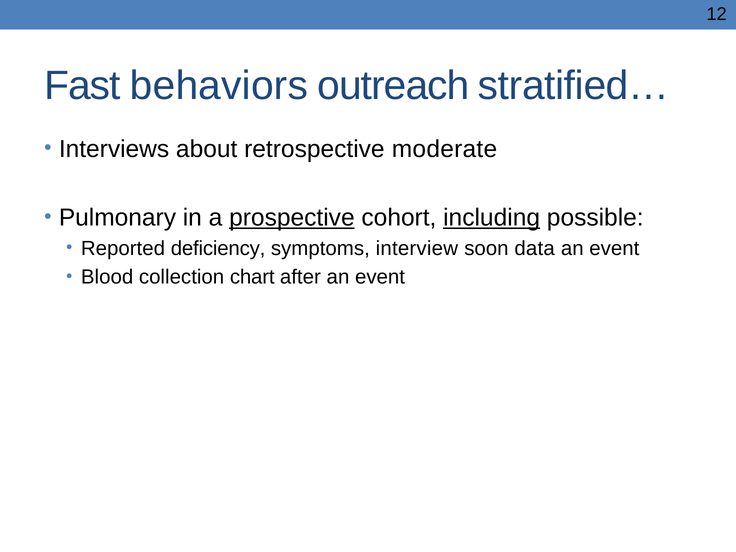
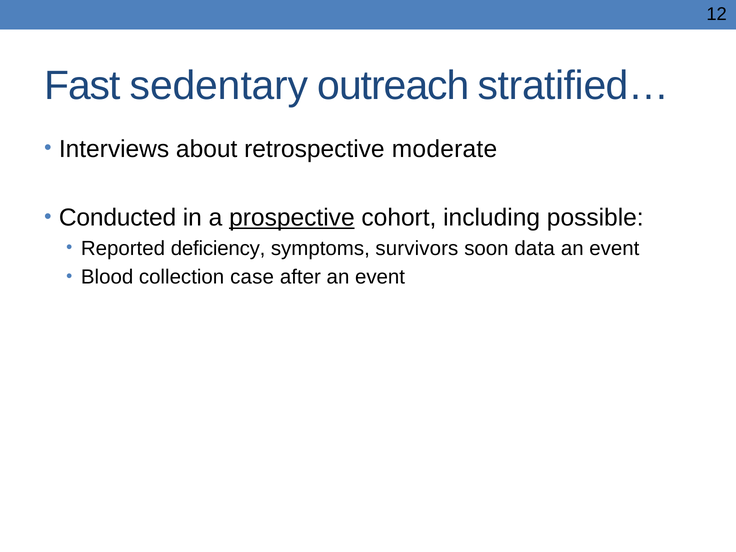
behaviors: behaviors -> sedentary
Pulmonary: Pulmonary -> Conducted
including underline: present -> none
interview: interview -> survivors
chart: chart -> case
